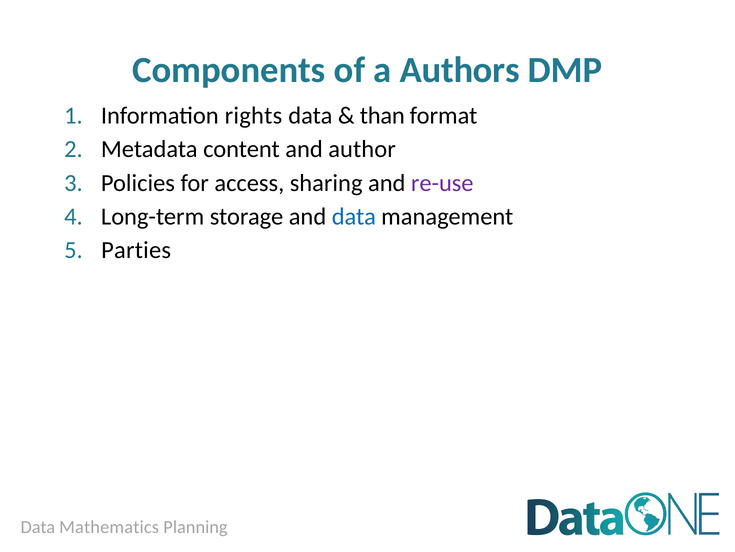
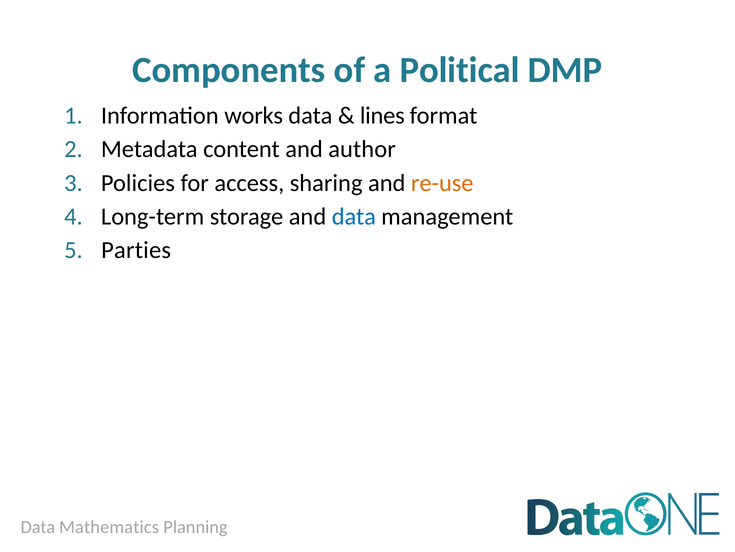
Authors: Authors -> Political
rights: rights -> works
than: than -> lines
re-use colour: purple -> orange
